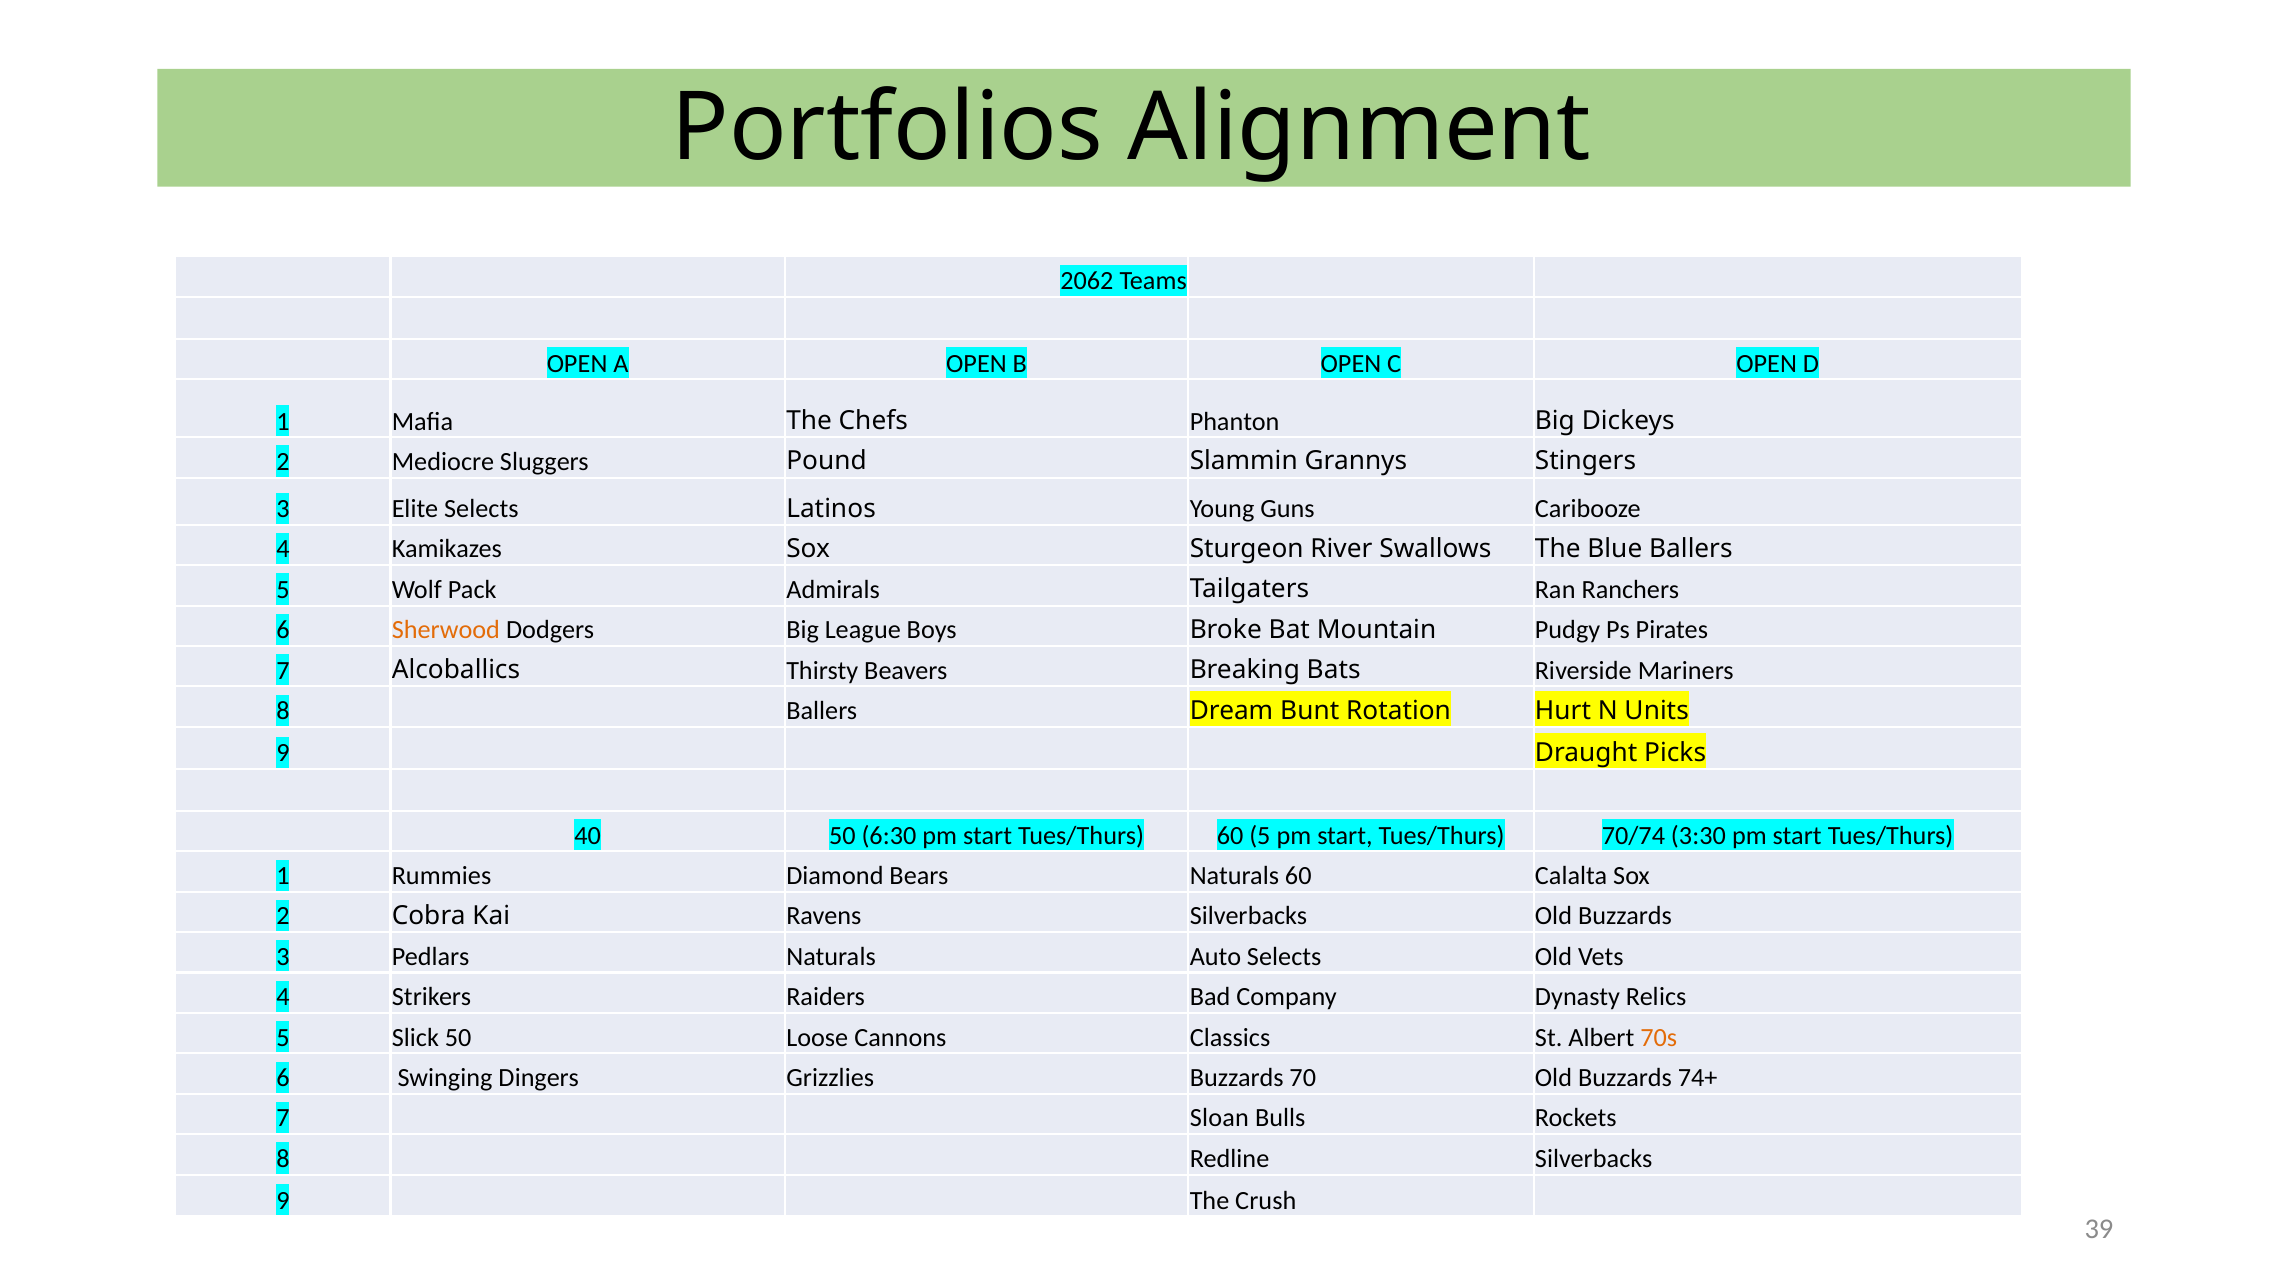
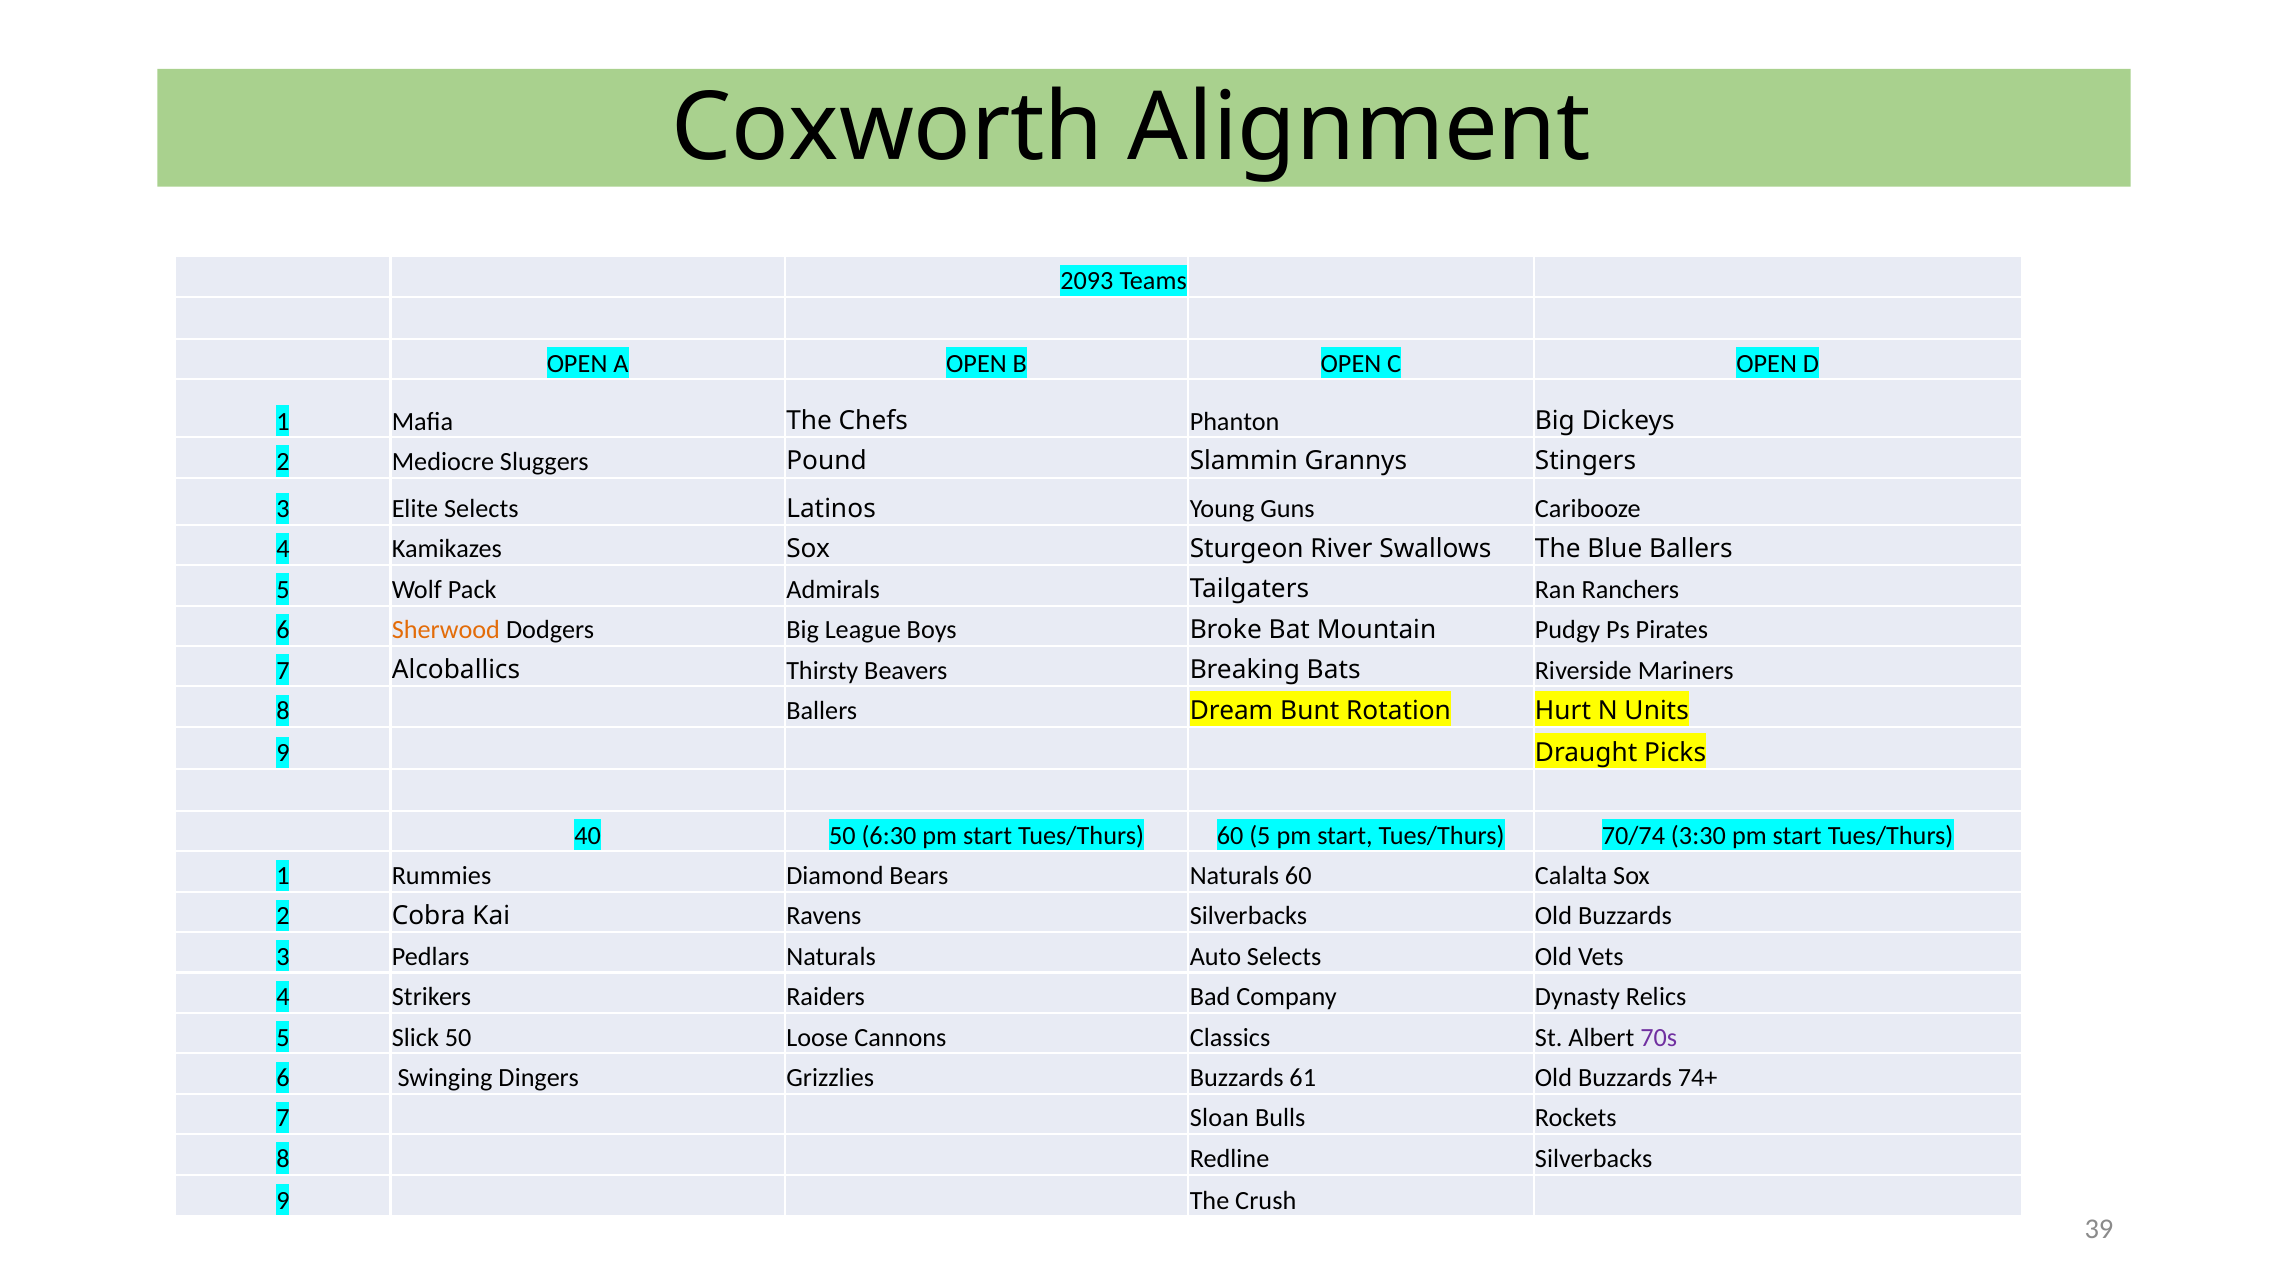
Portfolios: Portfolios -> Coxworth
2062: 2062 -> 2093
70s colour: orange -> purple
70: 70 -> 61
